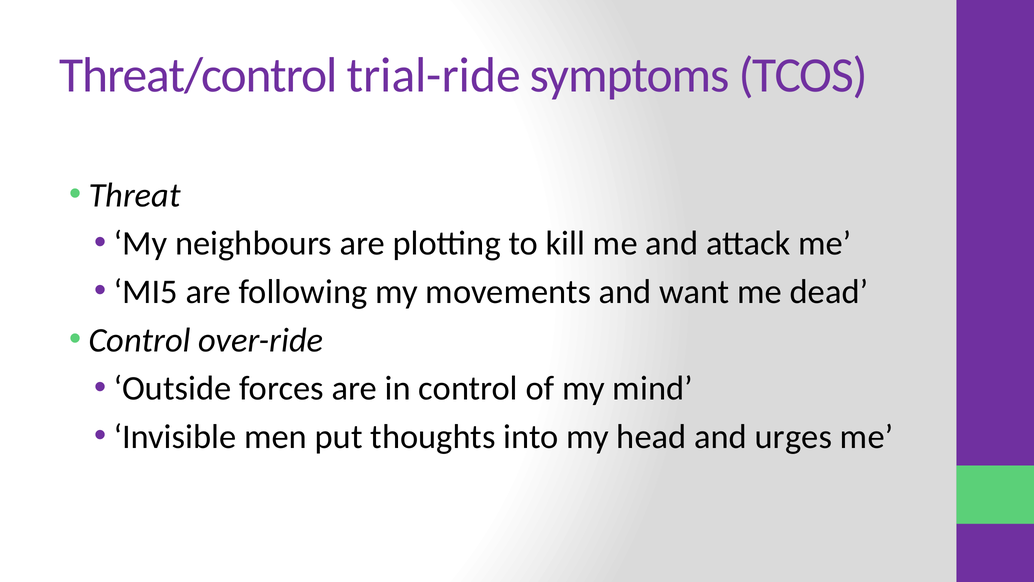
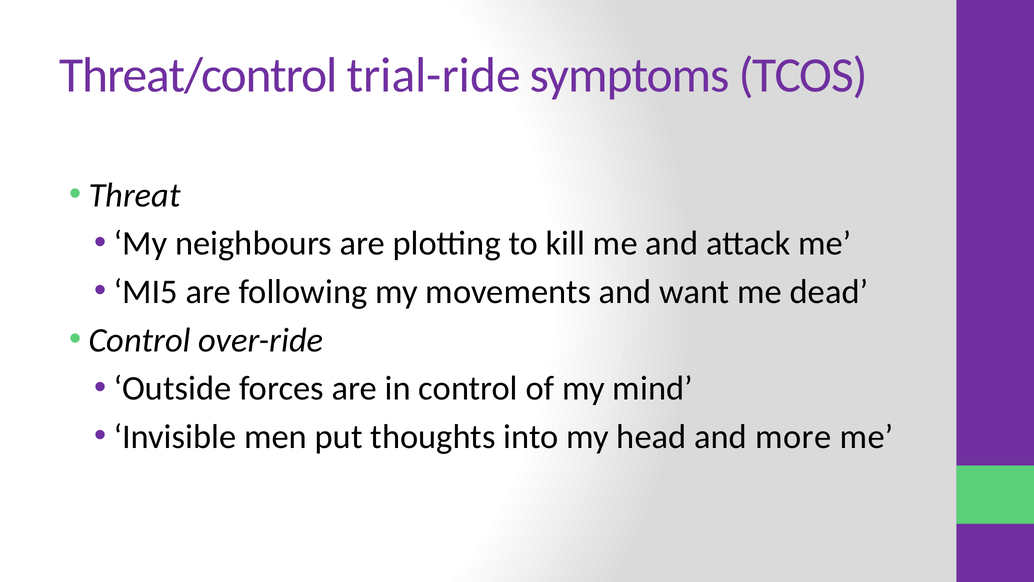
urges: urges -> more
